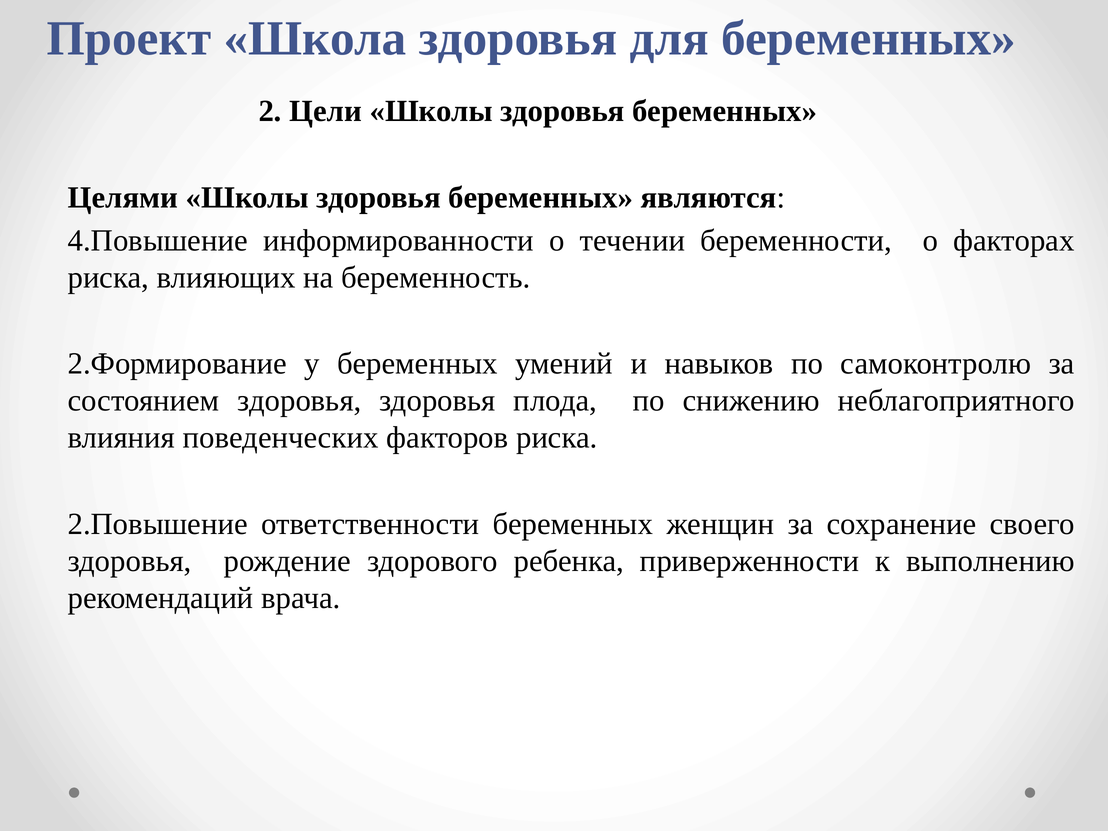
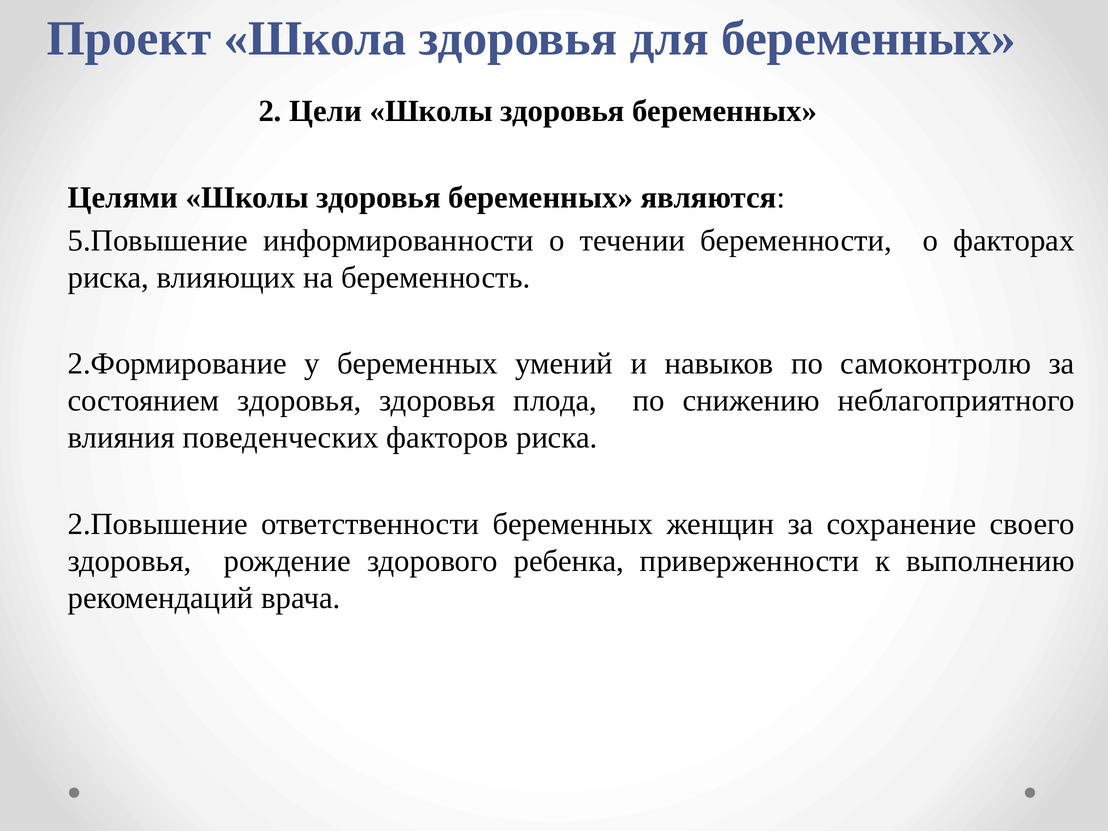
4.Повышение: 4.Повышение -> 5.Повышение
